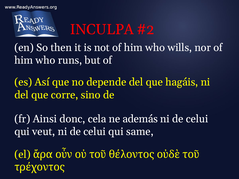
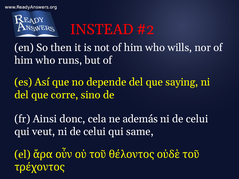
INCULPA: INCULPA -> INSTEAD
hagáis: hagáis -> saying
